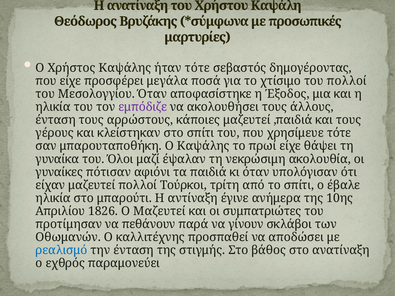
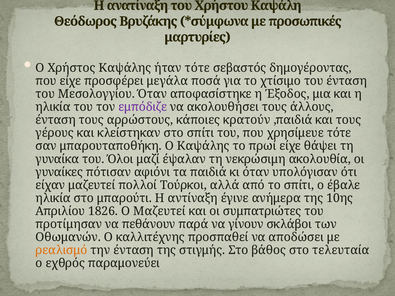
του πολλοί: πολλοί -> ένταση
κάποιες μαζευτεί: μαζευτεί -> κρατούν
τρίτη: τρίτη -> αλλά
ρεαλισμό colour: blue -> orange
στο ανατίναξη: ανατίναξη -> τελευταία
